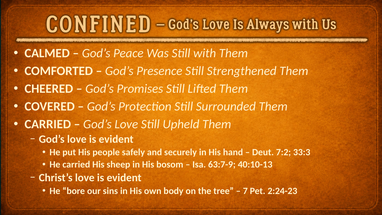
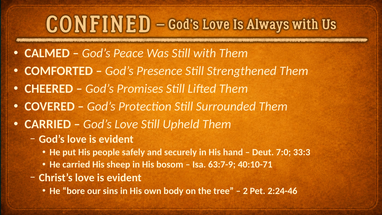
7:2: 7:2 -> 7:0
40:10-13: 40:10-13 -> 40:10-71
7: 7 -> 2
2:24-23: 2:24-23 -> 2:24-46
